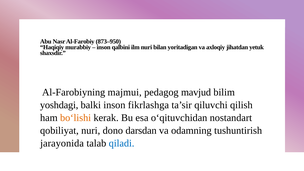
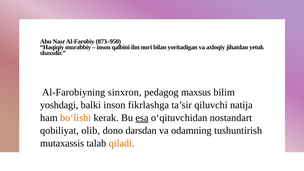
majmui: majmui -> sinxron
mavjud: mavjud -> maxsus
qilish: qilish -> natija
esa underline: none -> present
qobiliyat nuri: nuri -> olib
jarayonida: jarayonida -> mutaxassis
qiladi colour: blue -> orange
